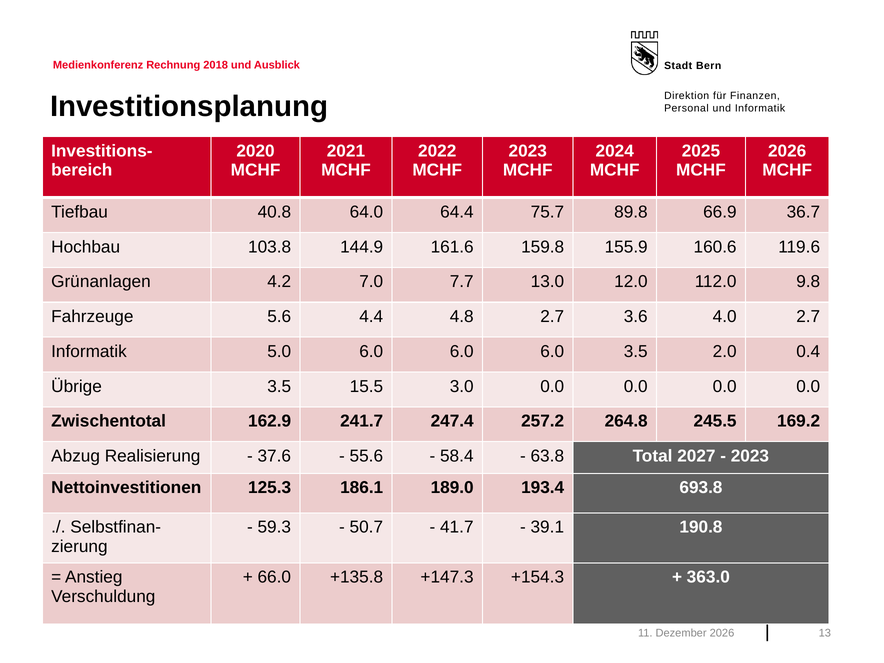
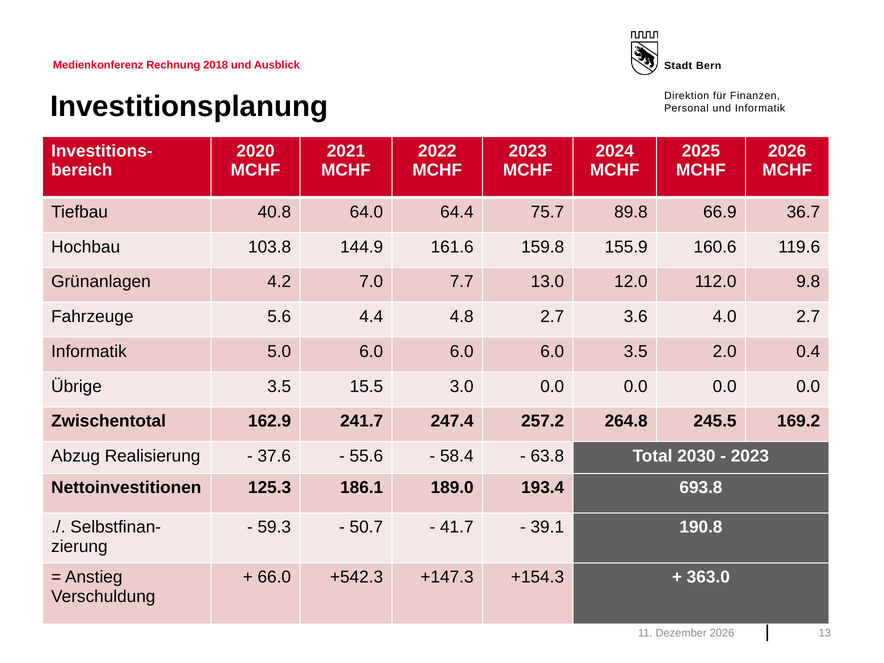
2027: 2027 -> 2030
+135.8: +135.8 -> +542.3
